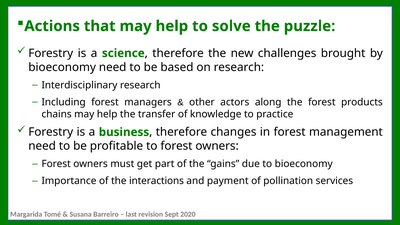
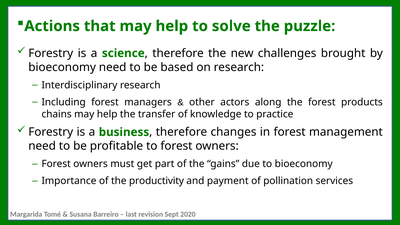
interactions: interactions -> productivity
